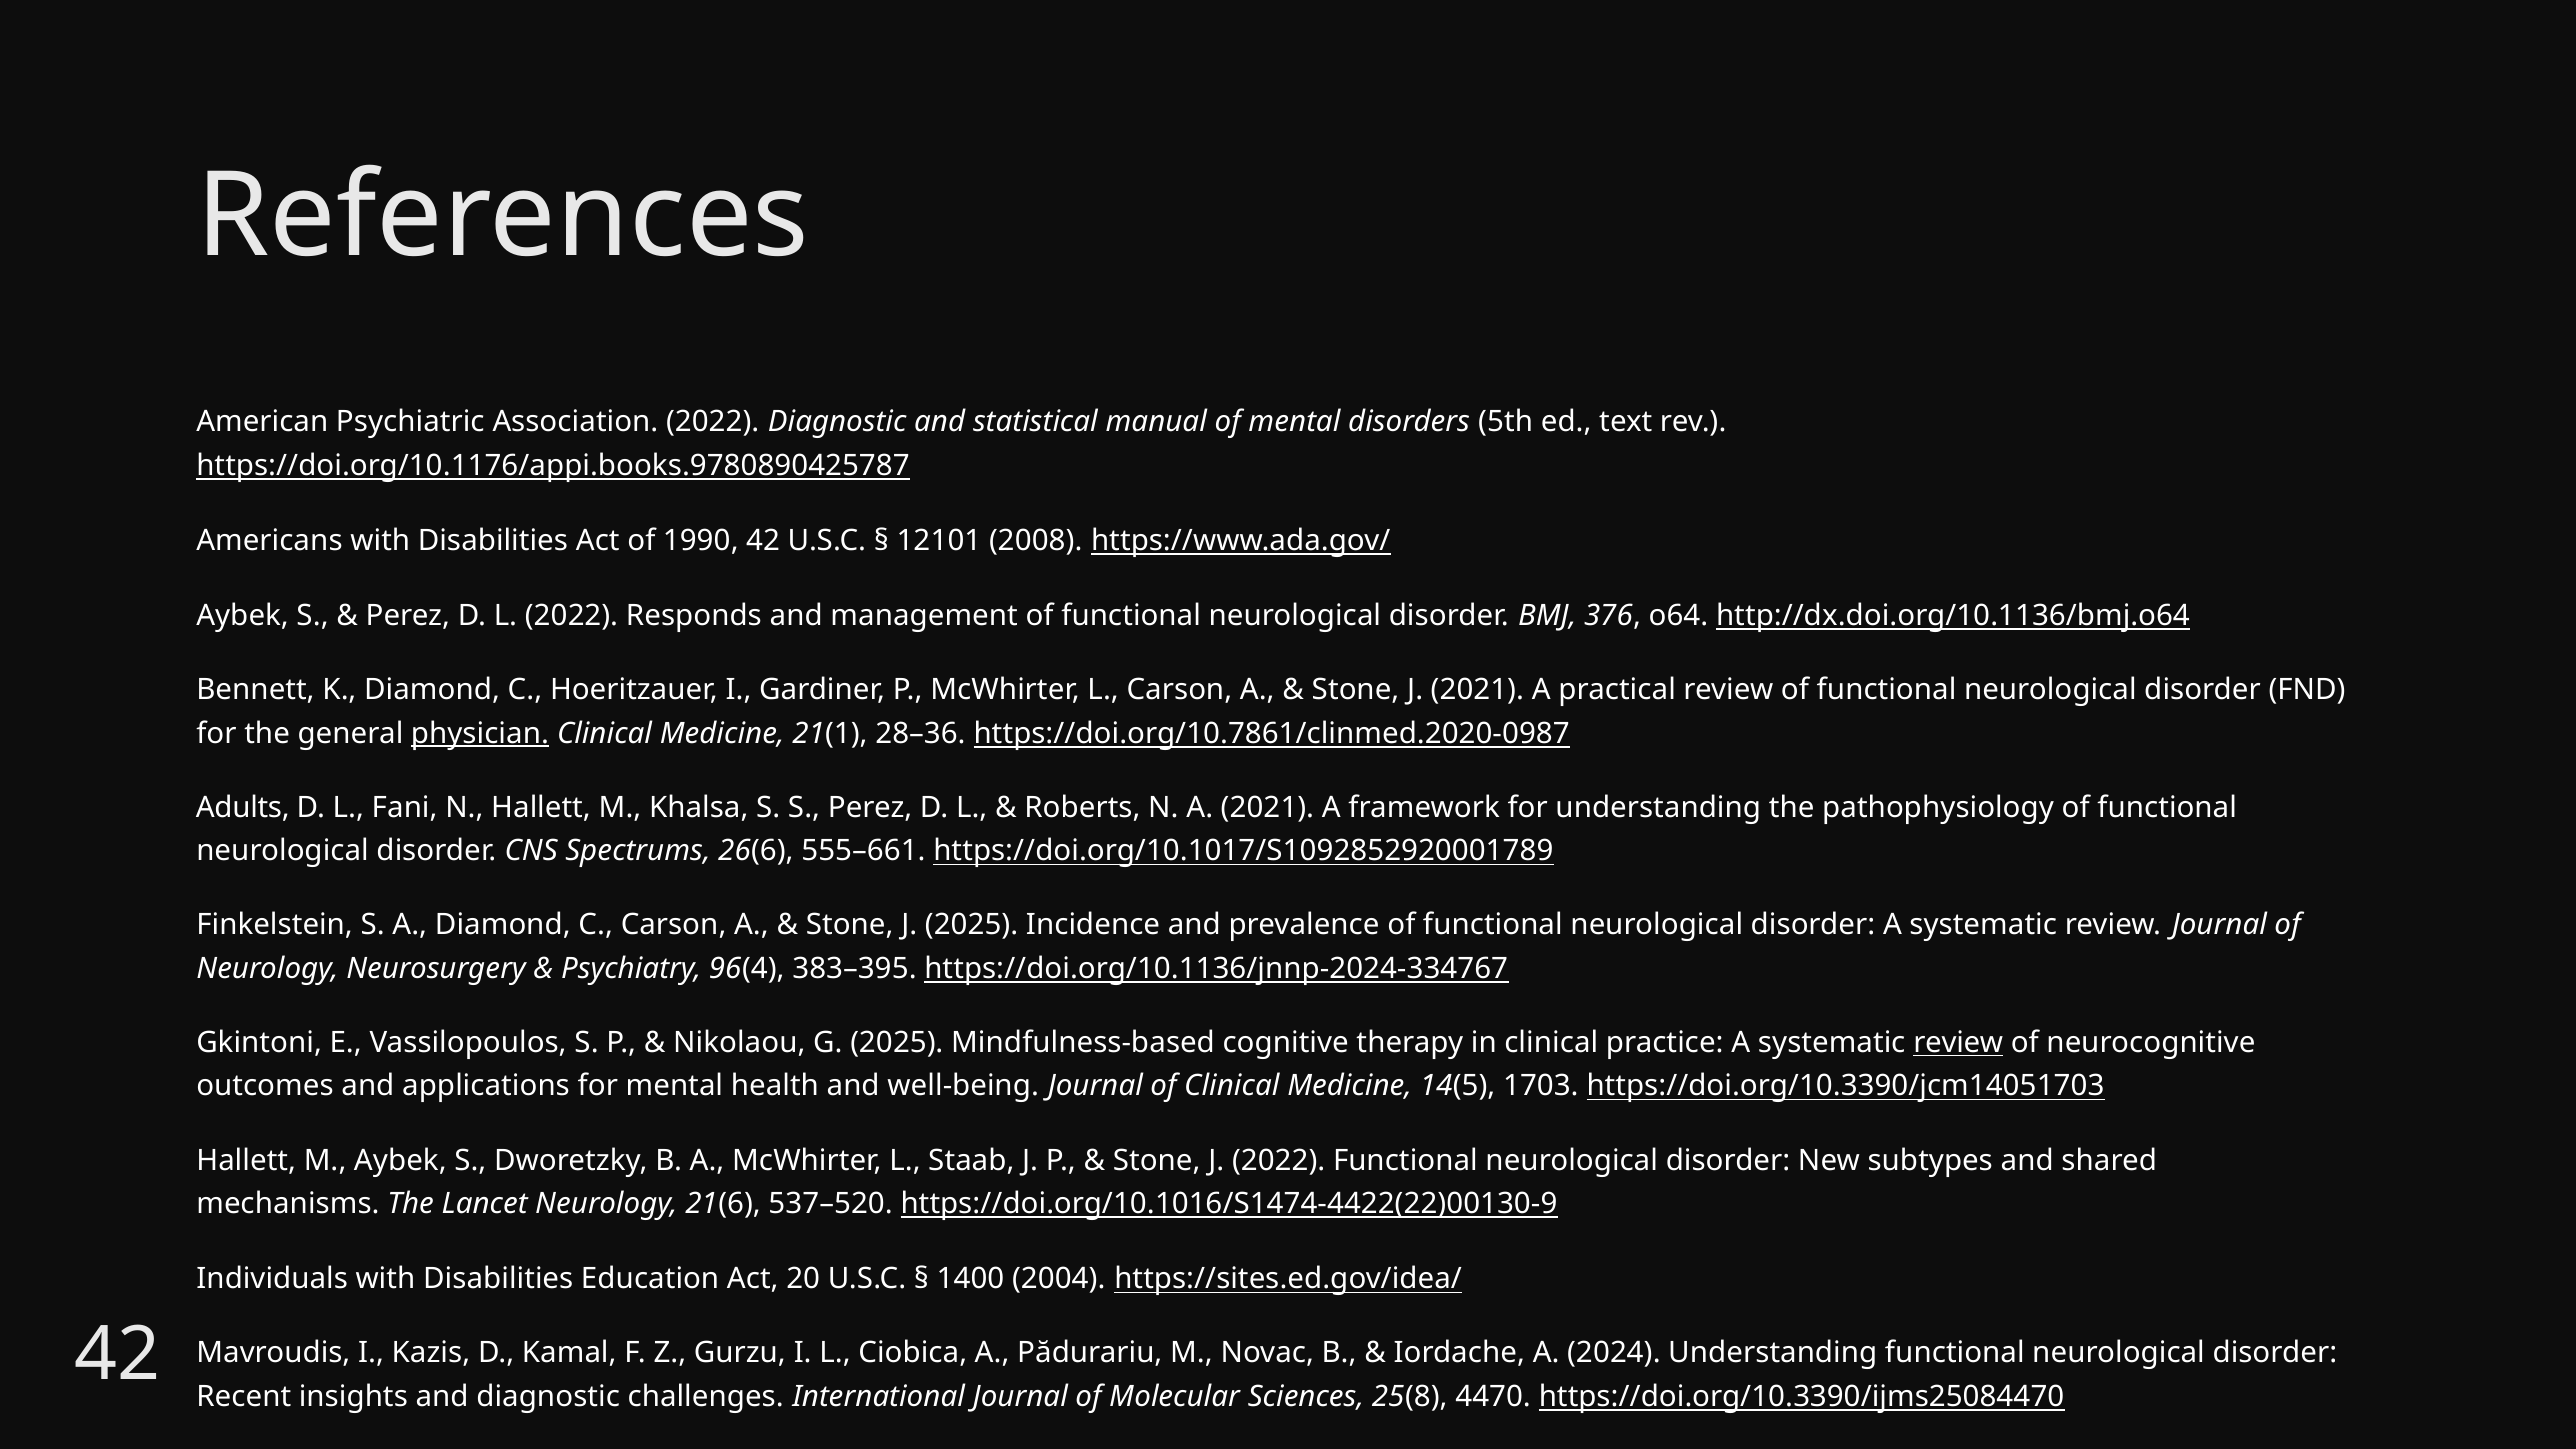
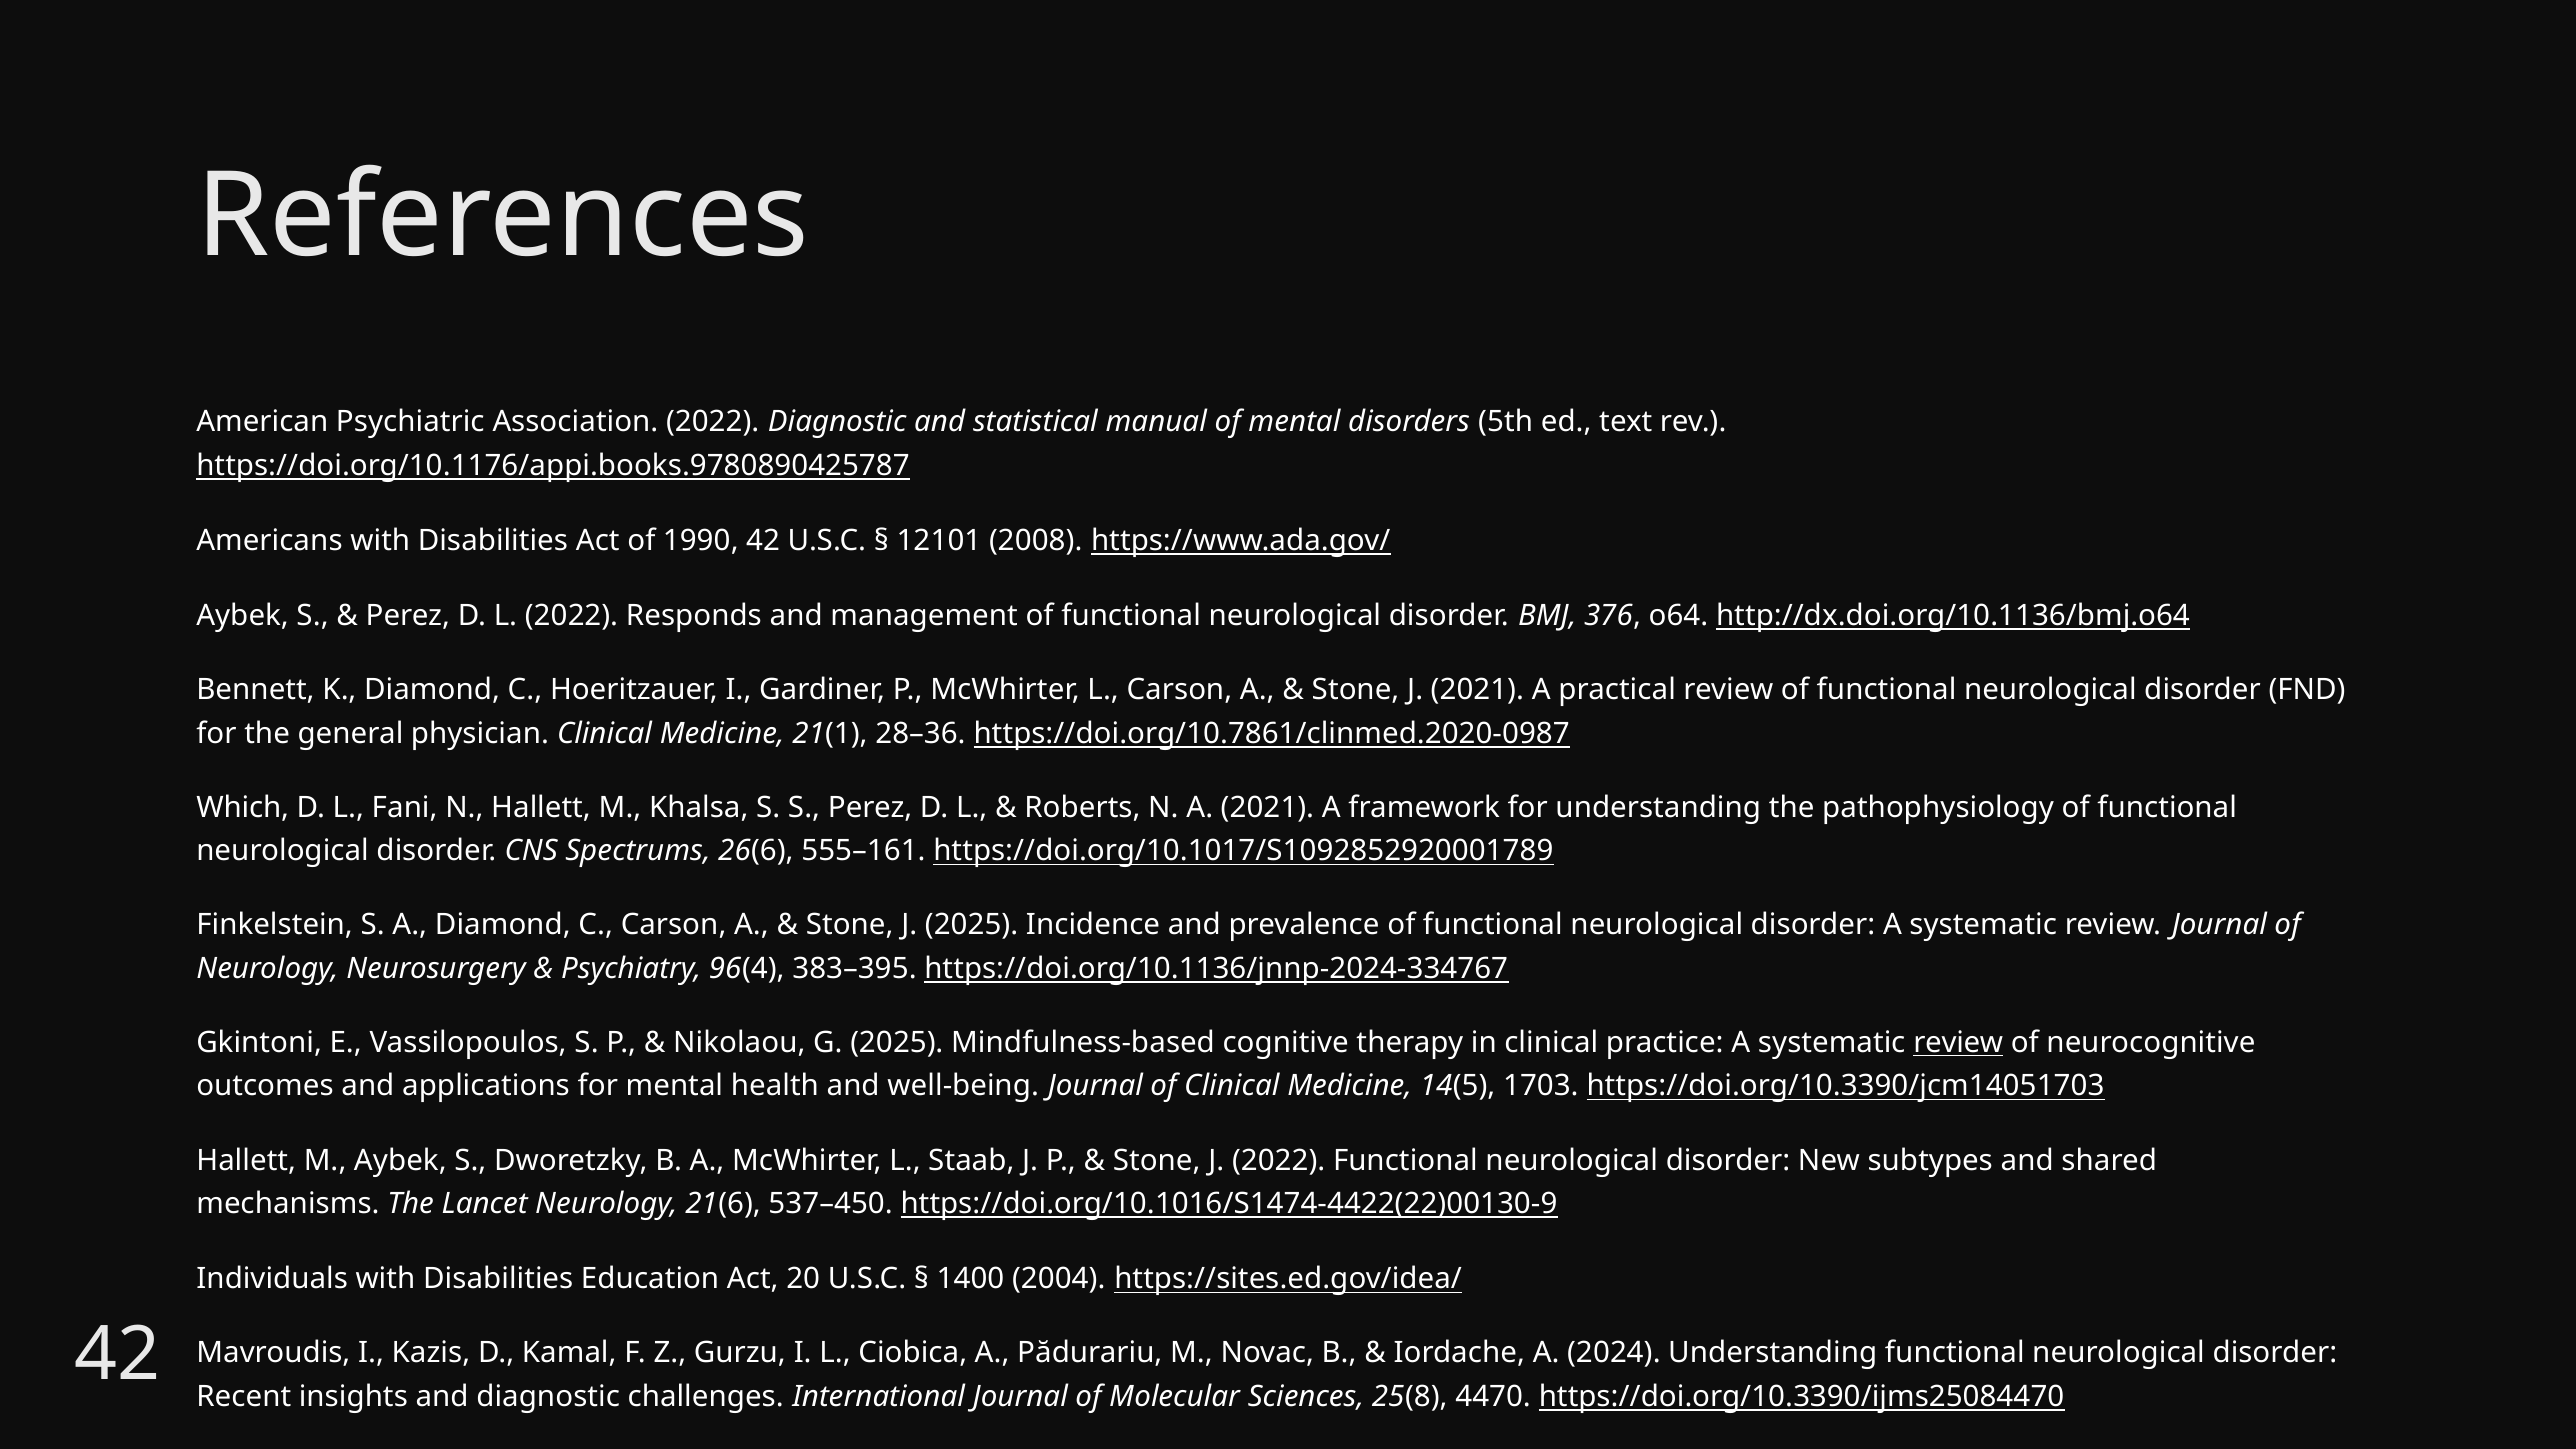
physician underline: present -> none
Adults: Adults -> Which
555–661: 555–661 -> 555–161
537–520: 537–520 -> 537–450
